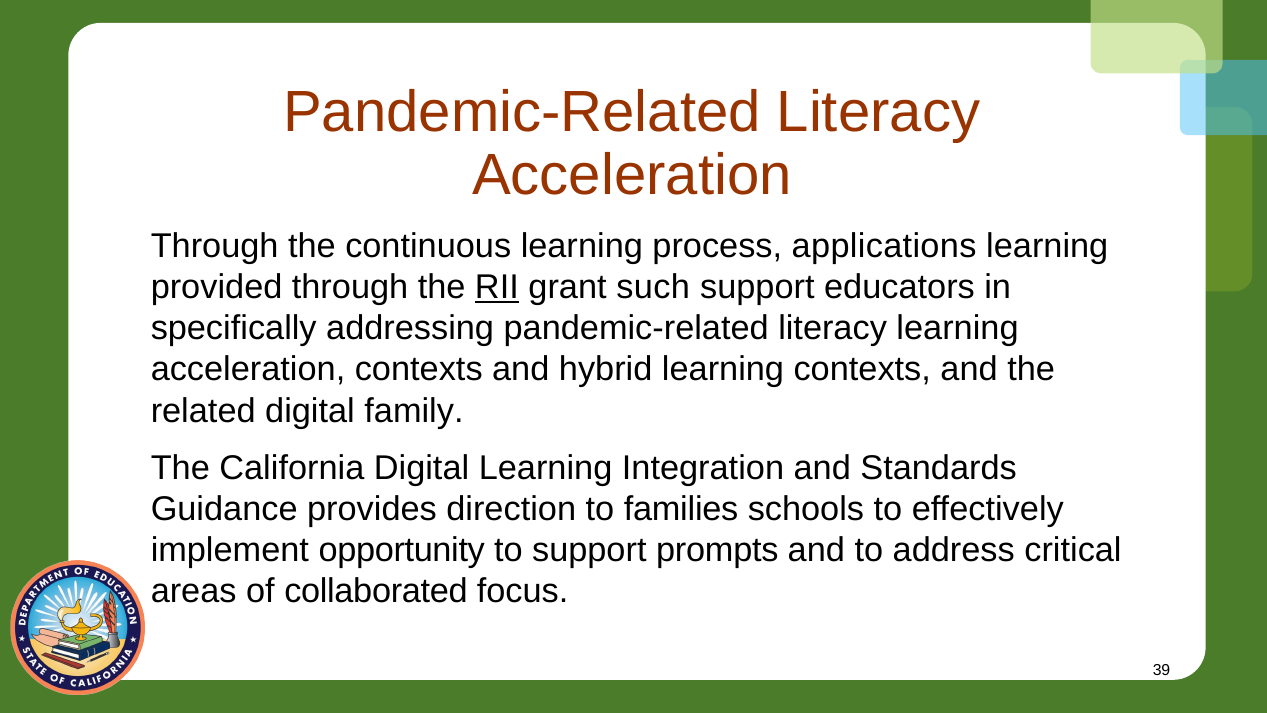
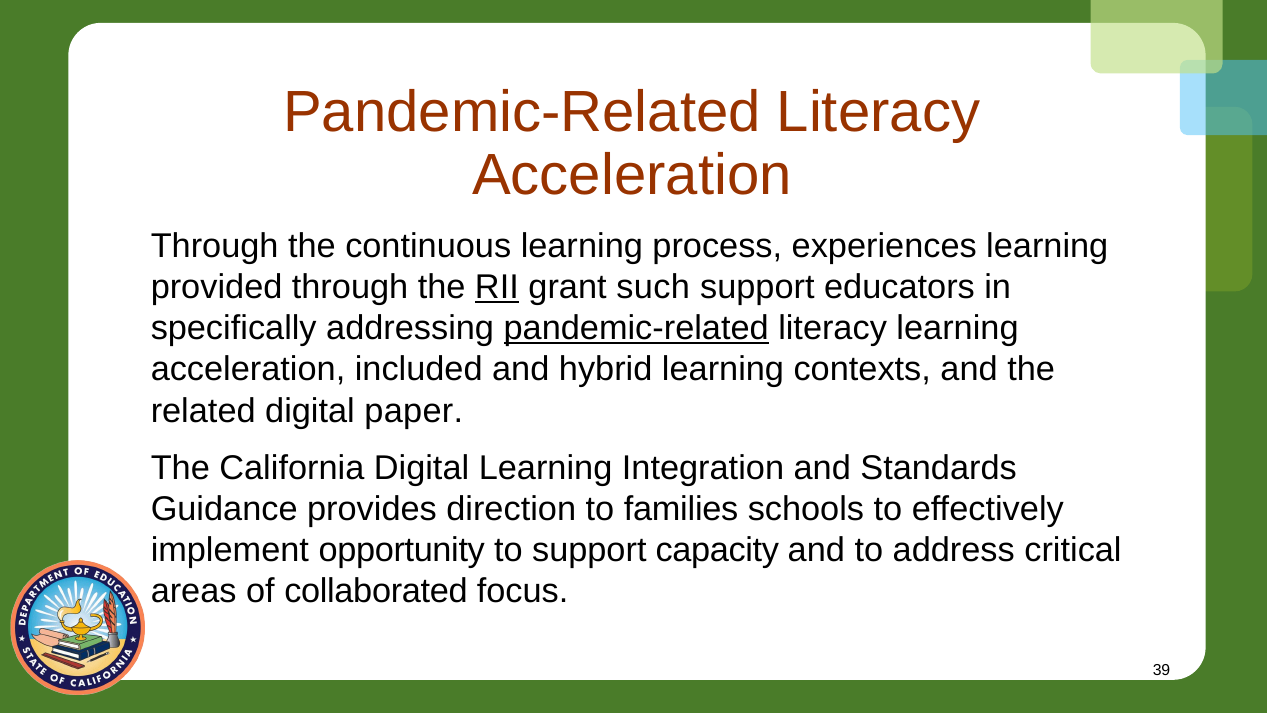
applications: applications -> experiences
pandemic-related at (636, 328) underline: none -> present
acceleration contexts: contexts -> included
family: family -> paper
prompts: prompts -> capacity
